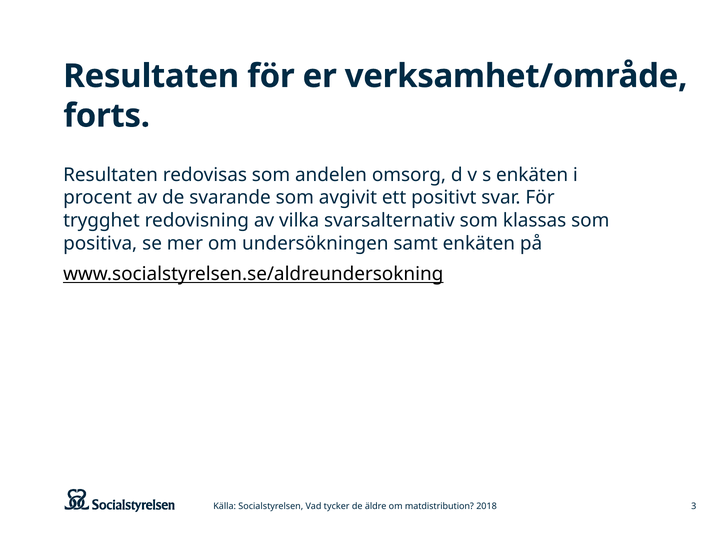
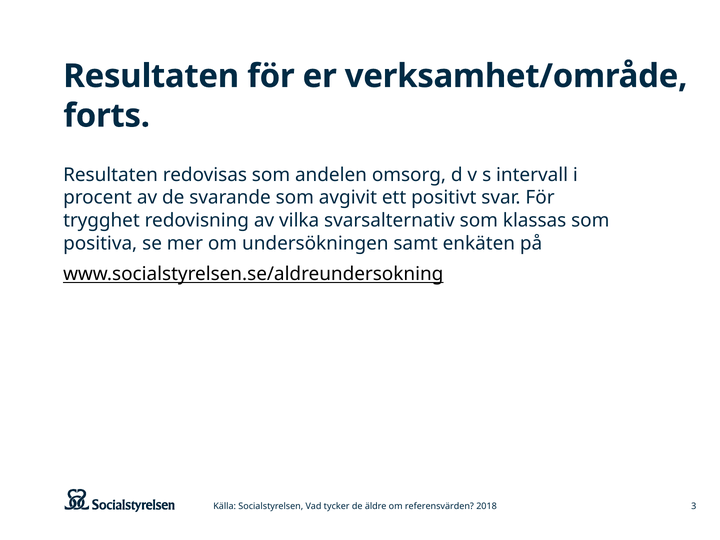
s enkäten: enkäten -> intervall
matdistribution: matdistribution -> referensvärden
